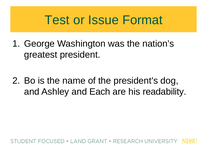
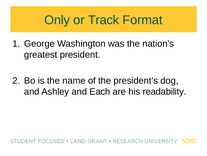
Test: Test -> Only
Issue: Issue -> Track
